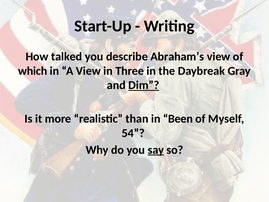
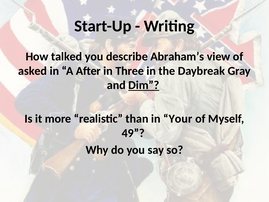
which: which -> asked
A View: View -> After
Been: Been -> Your
54: 54 -> 49
say underline: present -> none
